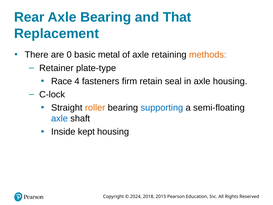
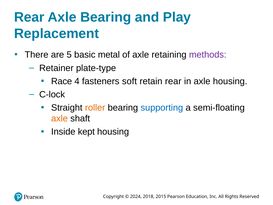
That: That -> Play
0: 0 -> 5
methods colour: orange -> purple
firm: firm -> soft
retain seal: seal -> rear
axle at (59, 118) colour: blue -> orange
